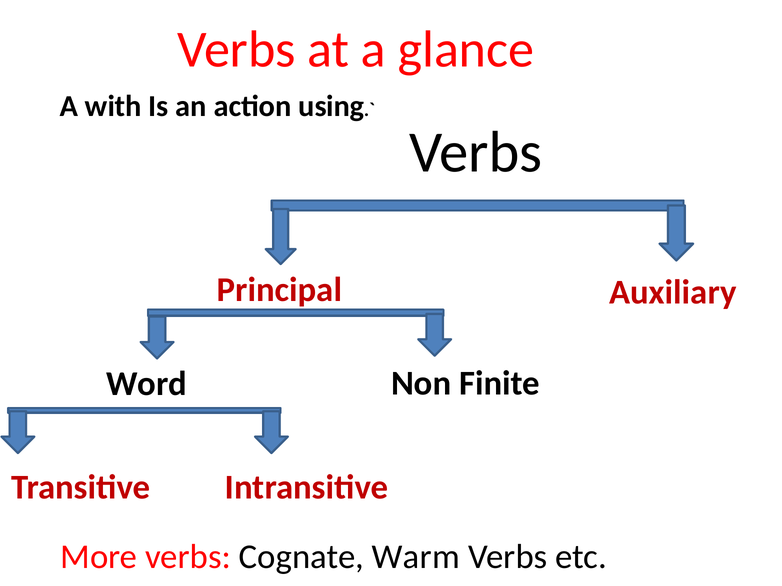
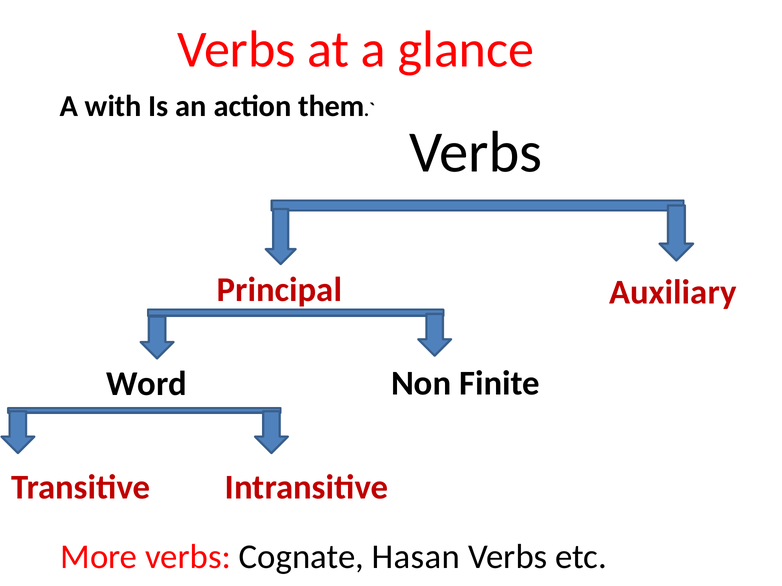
using: using -> them
Warm: Warm -> Hasan
